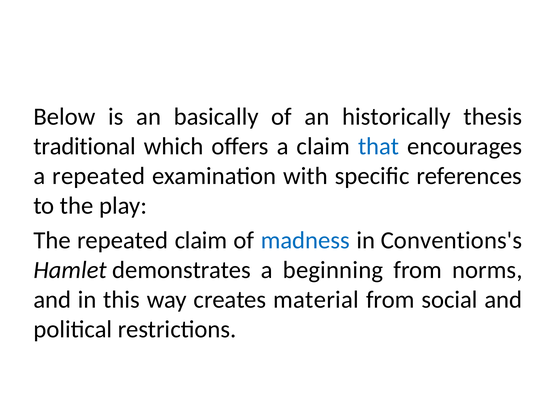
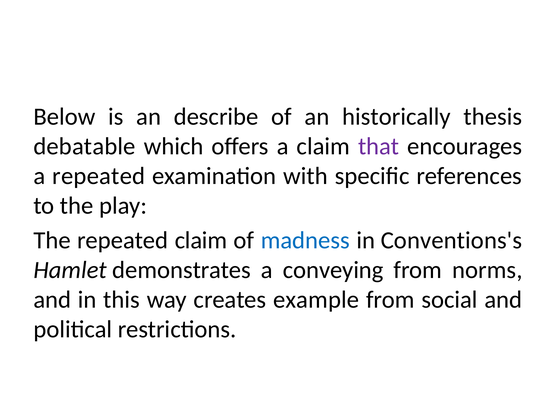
basically: basically -> describe
traditional: traditional -> debatable
that colour: blue -> purple
beginning: beginning -> conveying
material: material -> example
